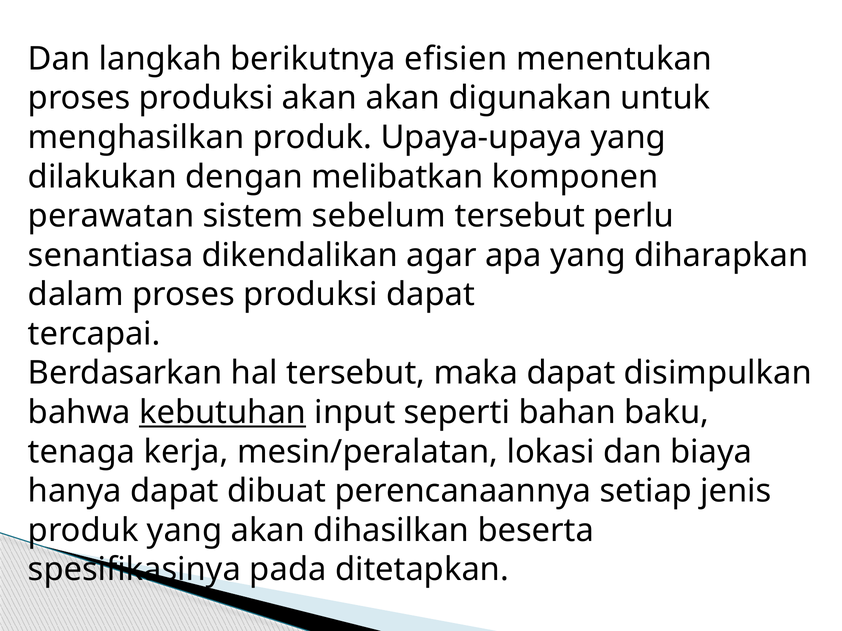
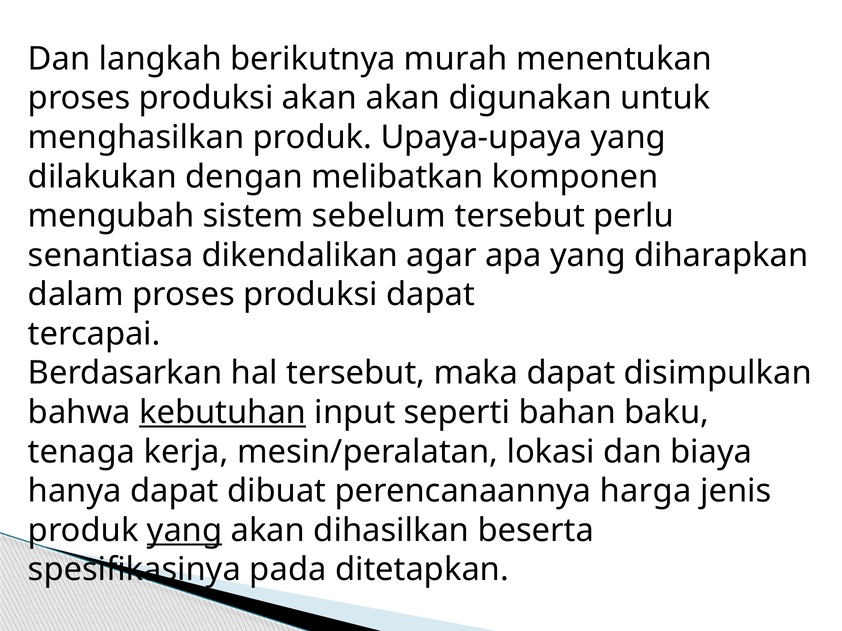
efisien: efisien -> murah
perawatan: perawatan -> mengubah
setiap: setiap -> harga
yang at (185, 531) underline: none -> present
